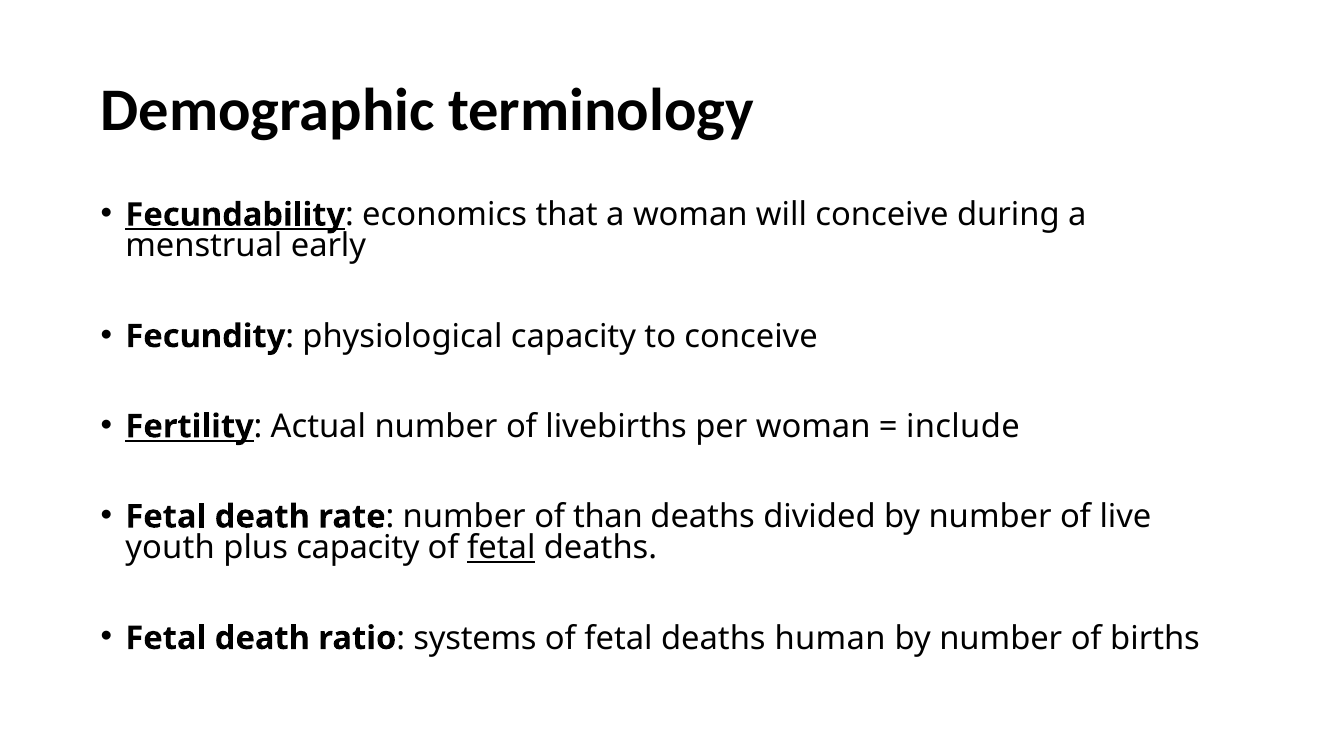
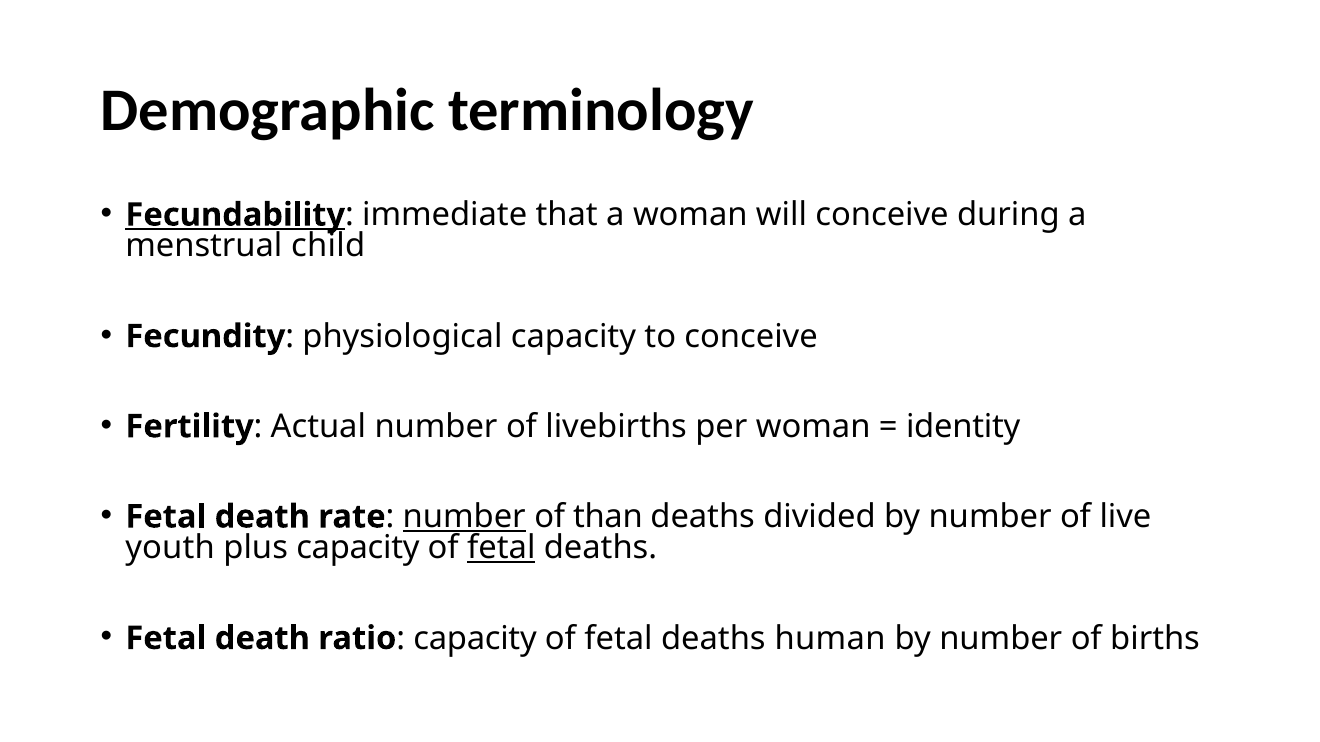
economics: economics -> immediate
early: early -> child
Fertility underline: present -> none
include: include -> identity
number at (464, 517) underline: none -> present
systems at (475, 639): systems -> capacity
